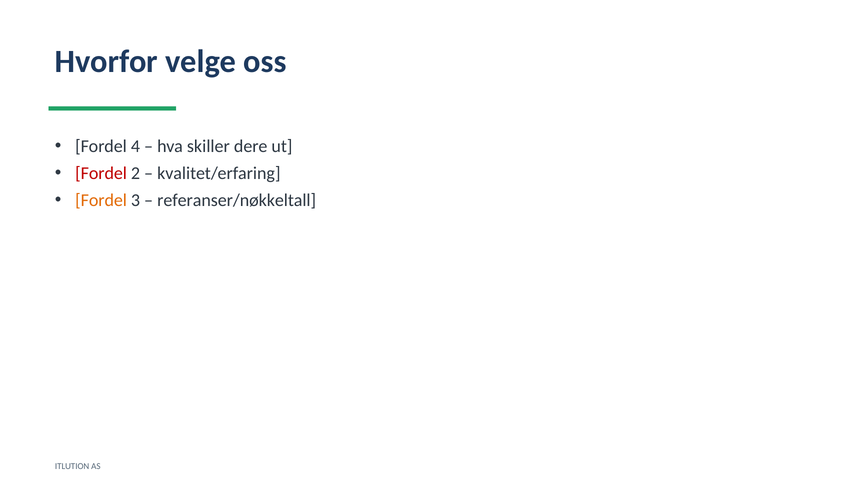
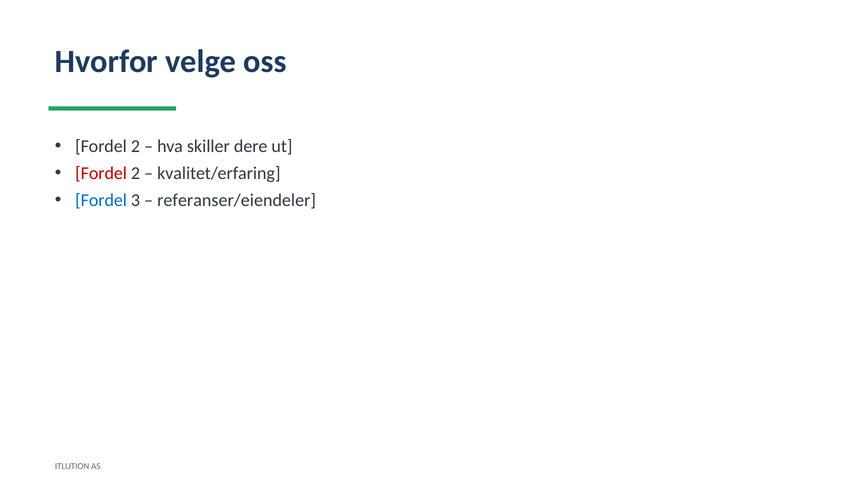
4 at (135, 146): 4 -> 2
Fordel at (101, 200) colour: orange -> blue
referanser/nøkkeltall: referanser/nøkkeltall -> referanser/eiendeler
